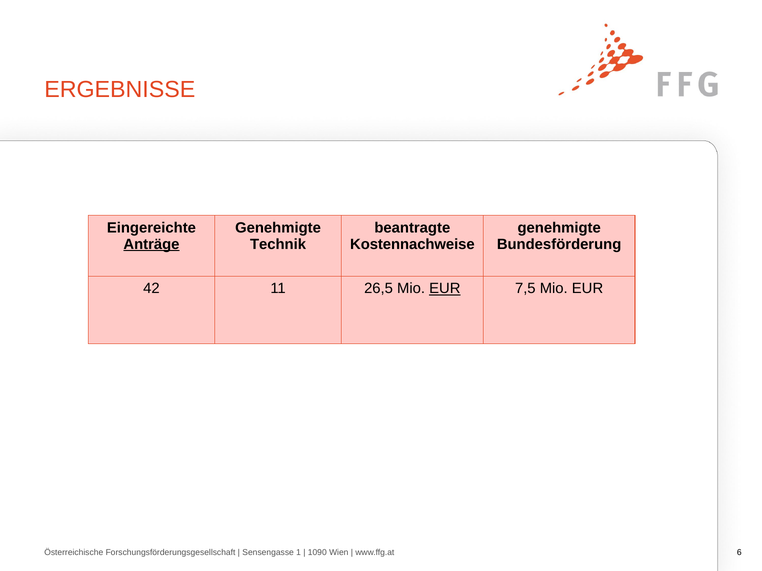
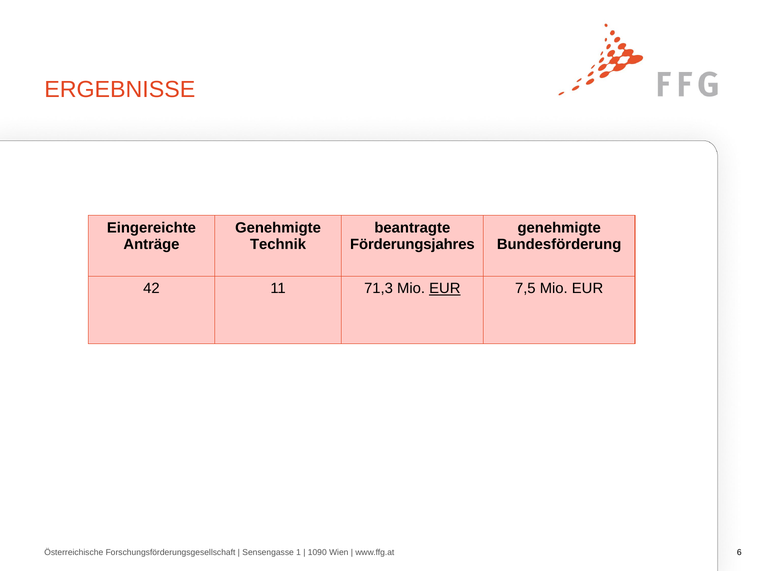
Anträge underline: present -> none
Kostennachweise: Kostennachweise -> Förderungsjahres
26,5: 26,5 -> 71,3
